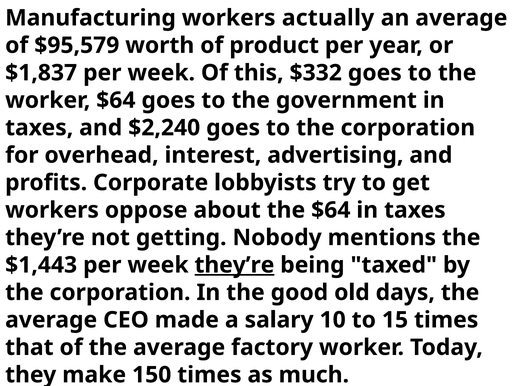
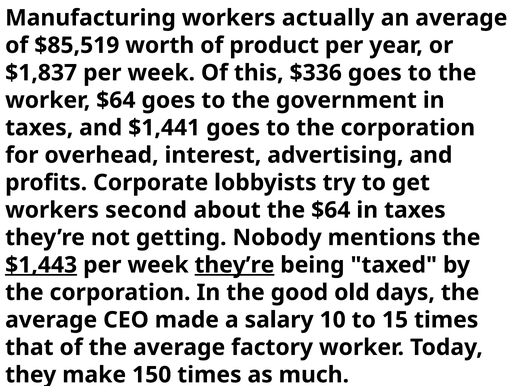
$95,579: $95,579 -> $85,519
$332: $332 -> $336
$2,240: $2,240 -> $1,441
oppose: oppose -> second
$1,443 underline: none -> present
